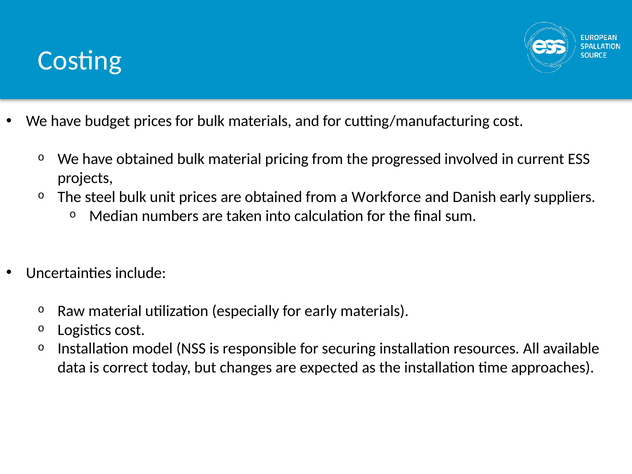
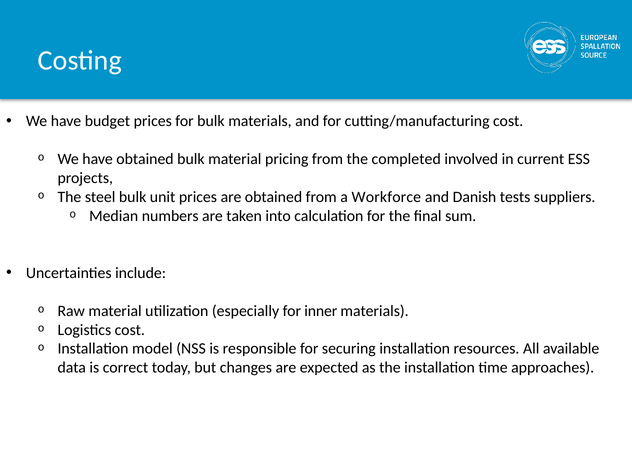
progressed: progressed -> completed
Danish early: early -> tests
for early: early -> inner
